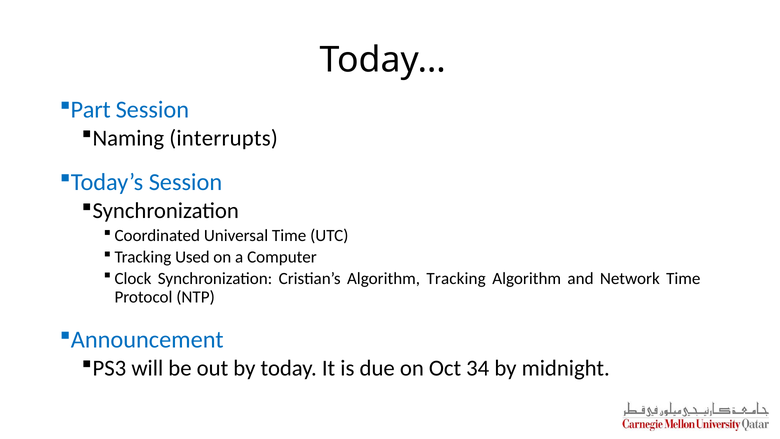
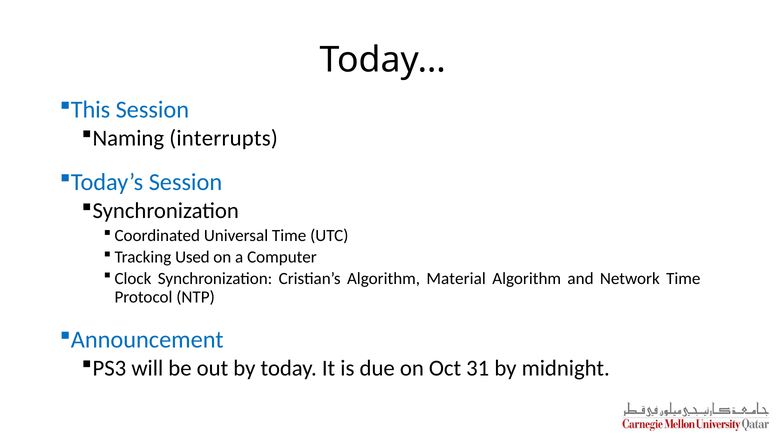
Part: Part -> This
Tracking: Tracking -> Material
34: 34 -> 31
